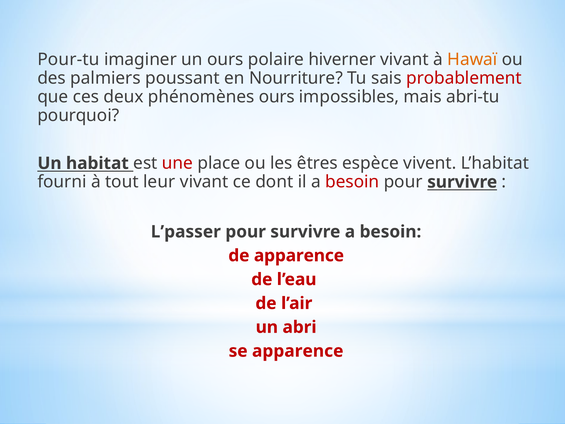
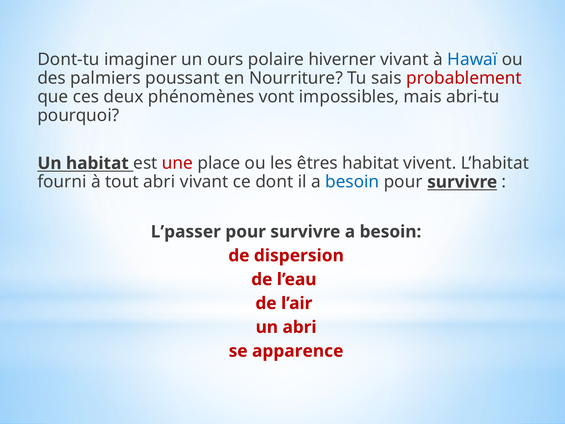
Pour-tu: Pour-tu -> Dont-tu
Hawaï colour: orange -> blue
phénomènes ours: ours -> vont
êtres espèce: espèce -> habitat
tout leur: leur -> abri
besoin at (352, 182) colour: red -> blue
de apparence: apparence -> dispersion
